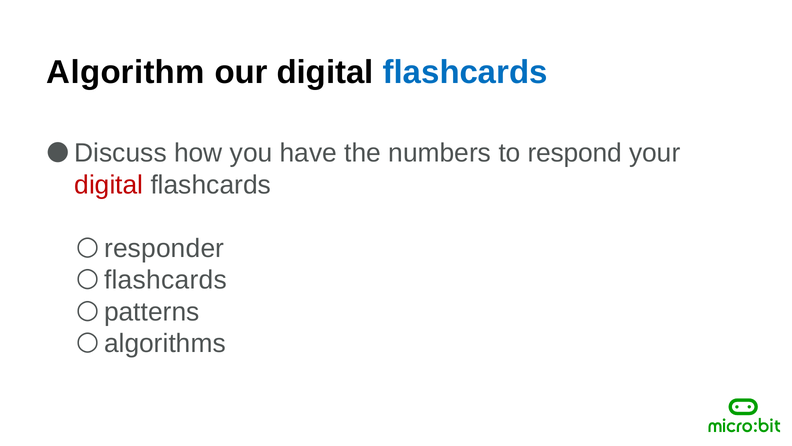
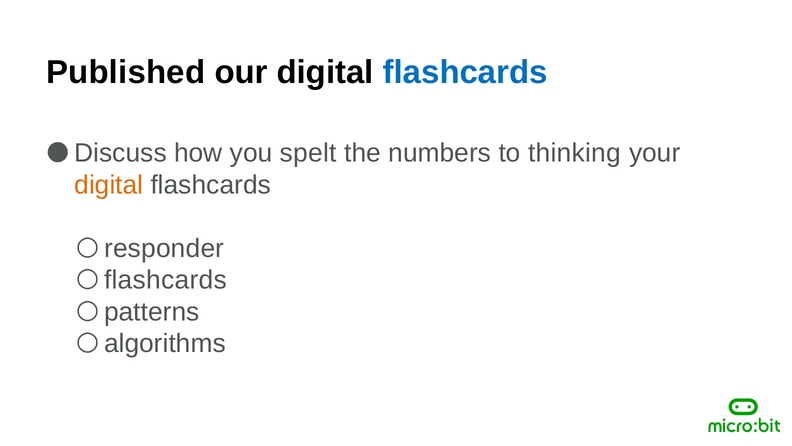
Algorithm: Algorithm -> Published
have: have -> spelt
respond: respond -> thinking
digital at (109, 185) colour: red -> orange
